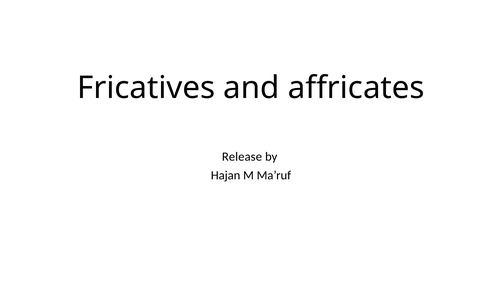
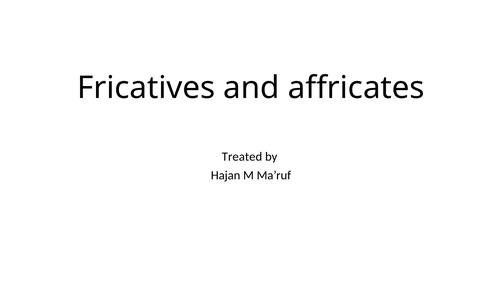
Release: Release -> Treated
